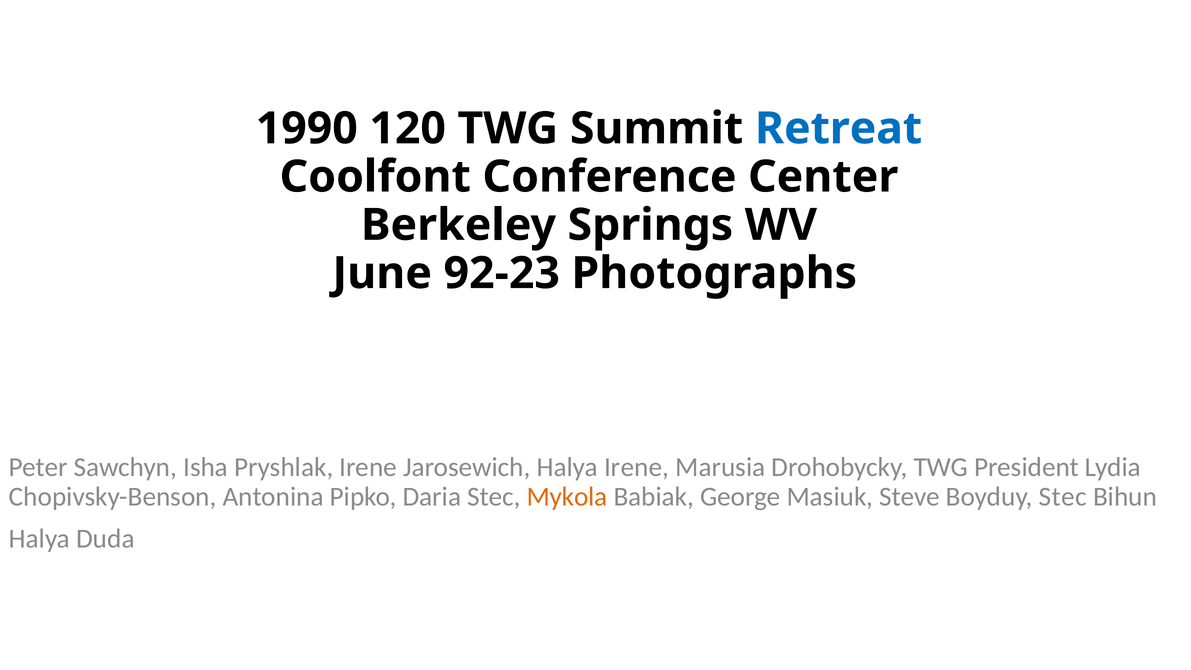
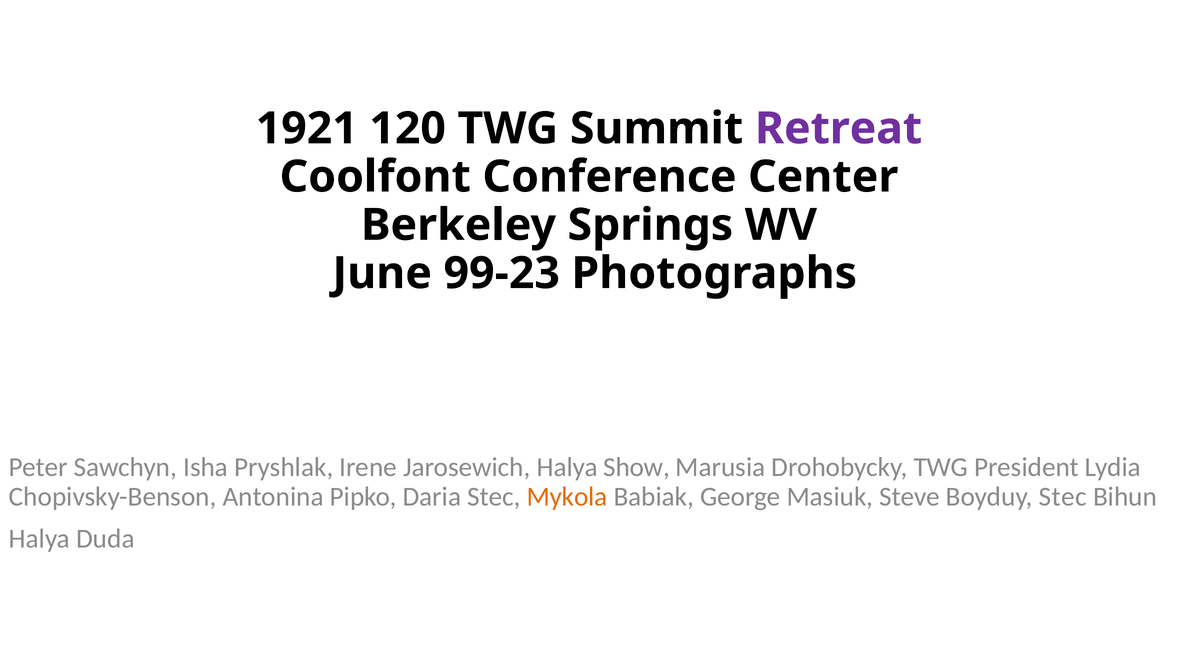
1990: 1990 -> 1921
Retreat colour: blue -> purple
92-23: 92-23 -> 99-23
Halya Irene: Irene -> Show
